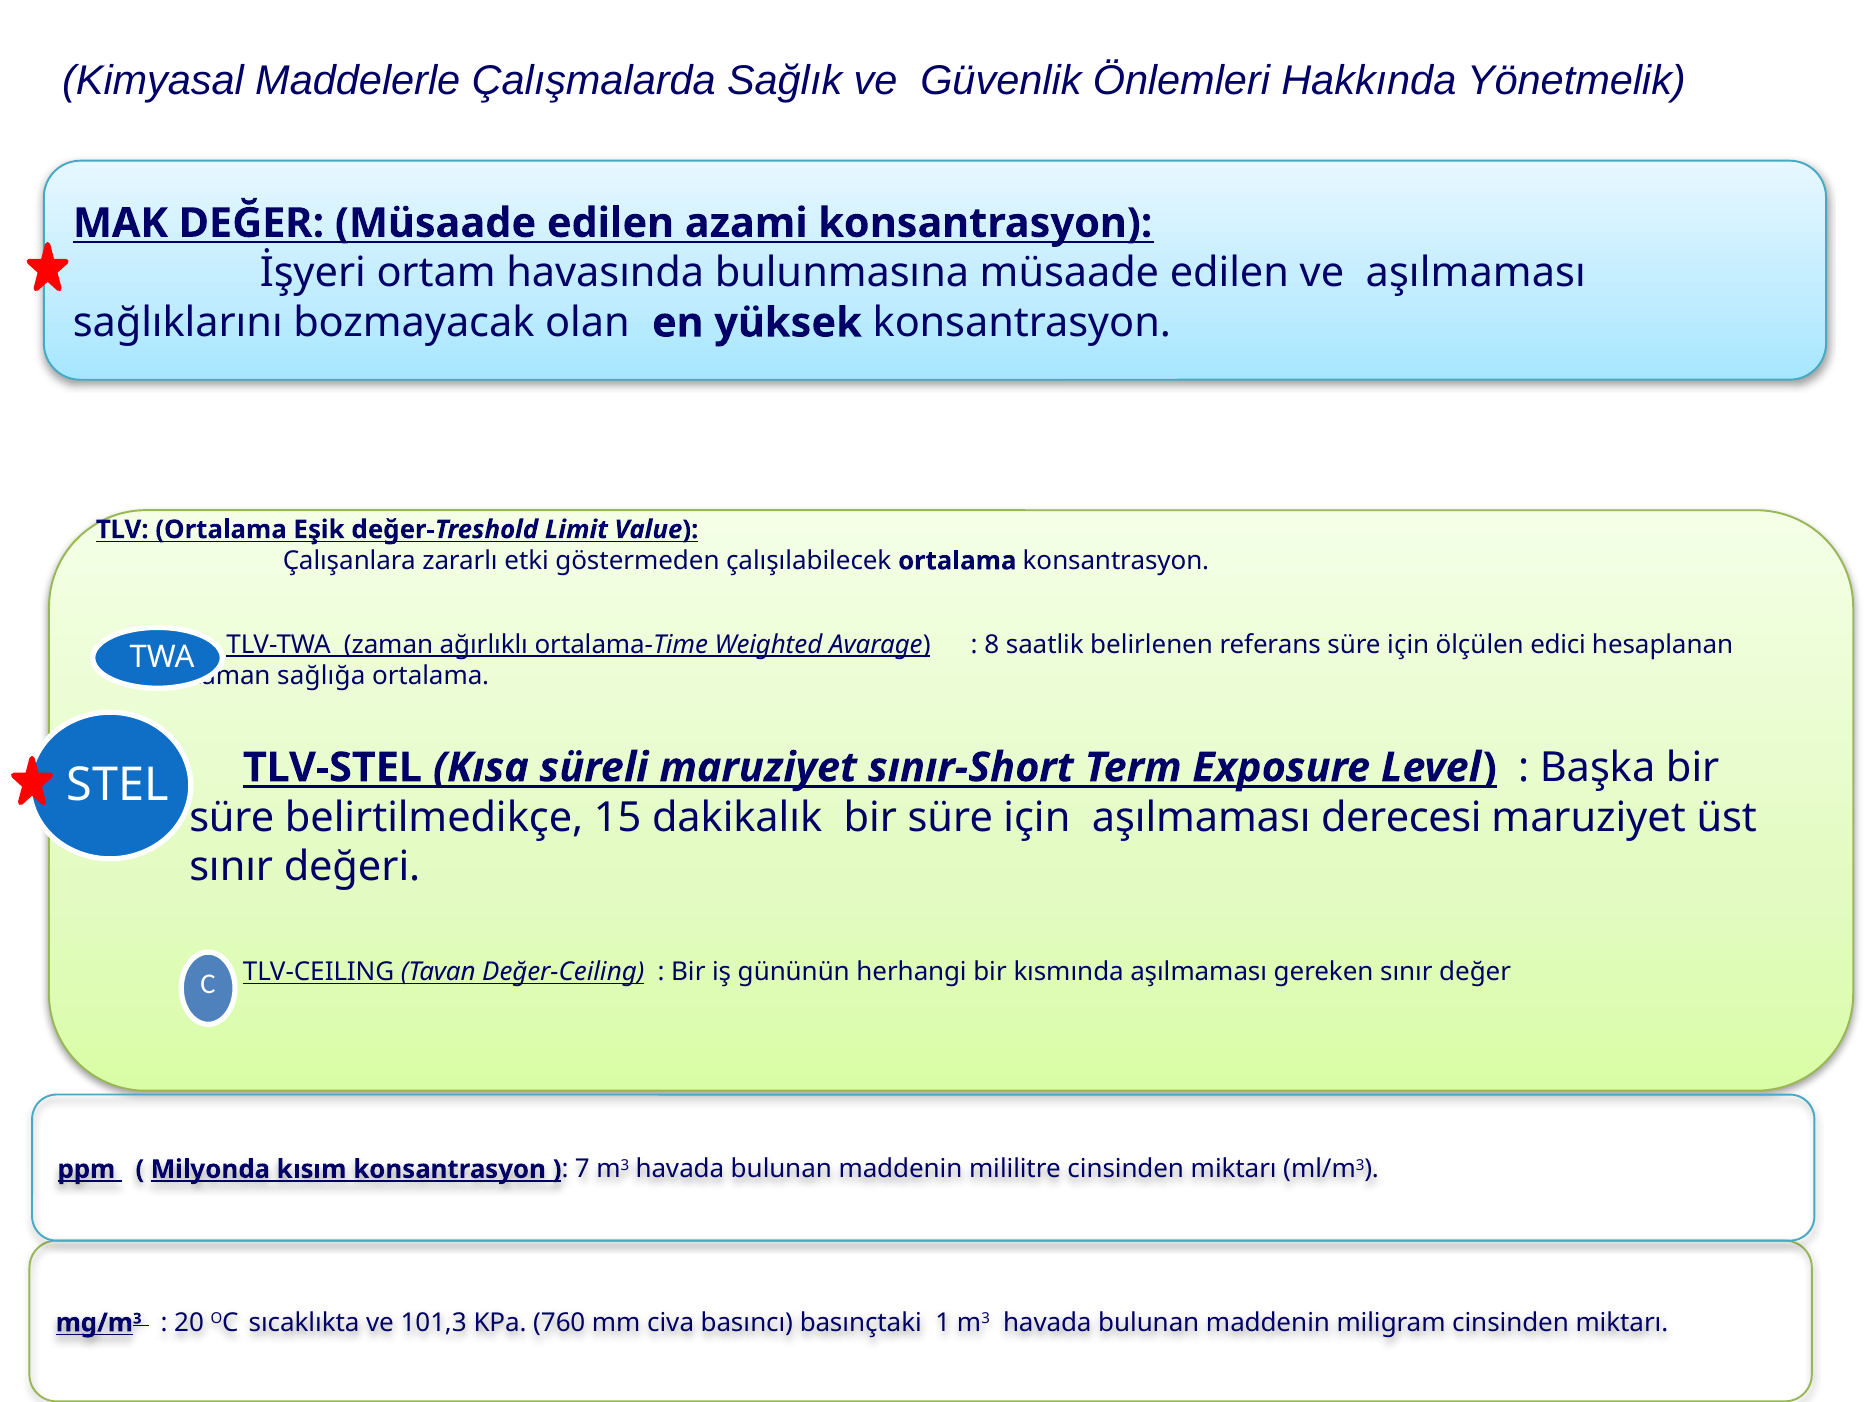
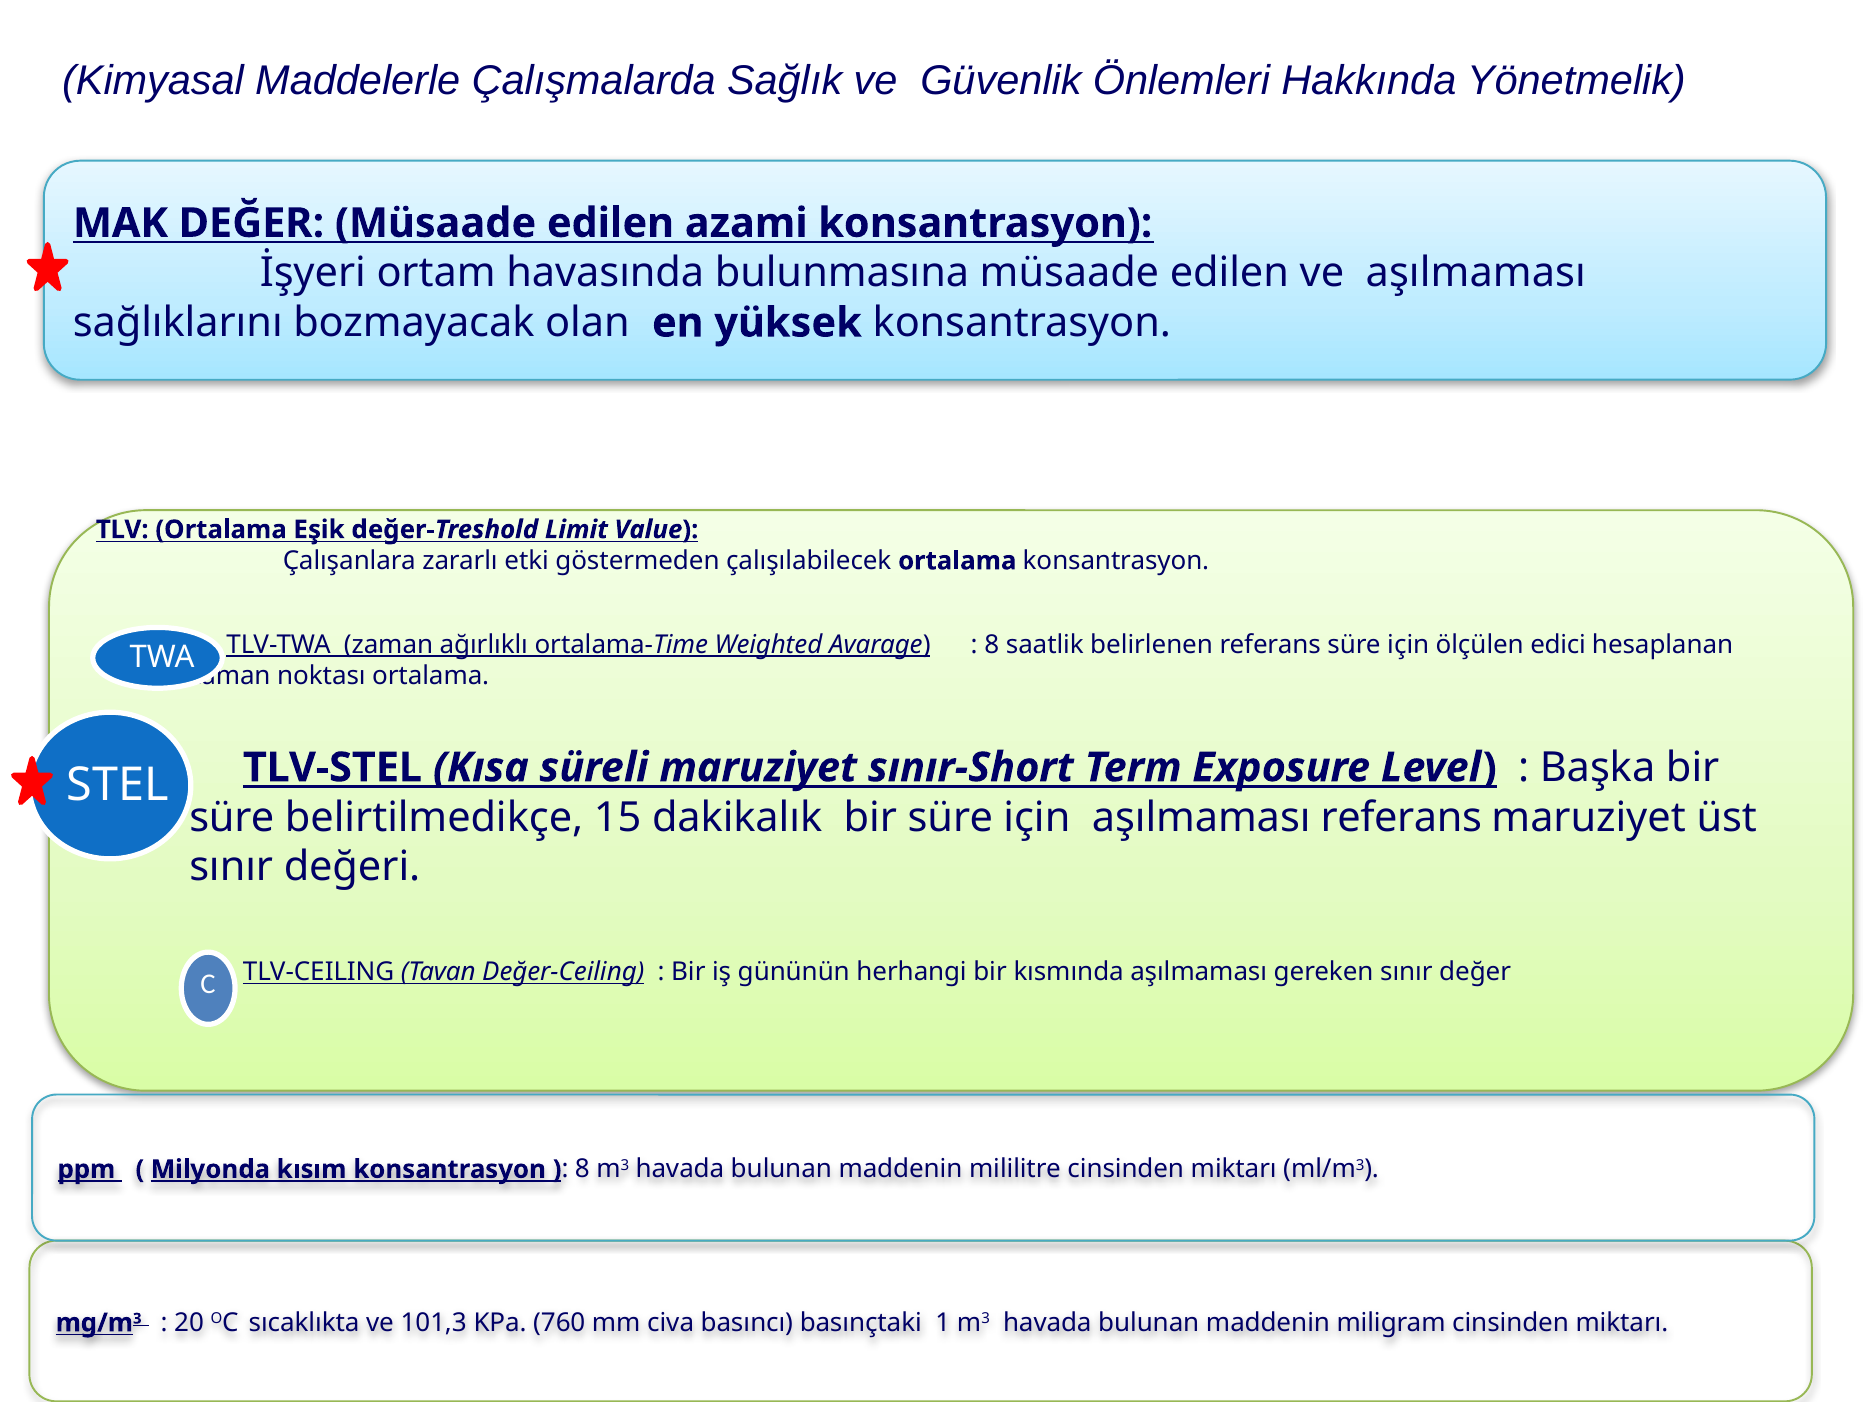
sağlığa: sağlığa -> noktası
aşılmaması derecesi: derecesi -> referans
7 at (582, 1170): 7 -> 8
